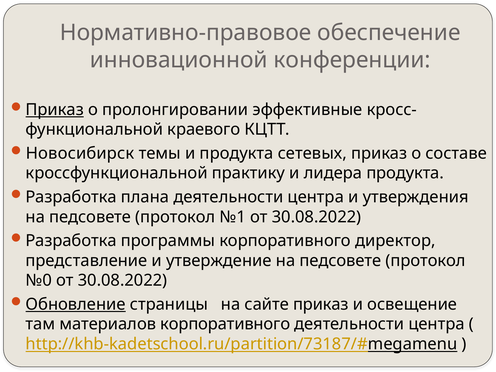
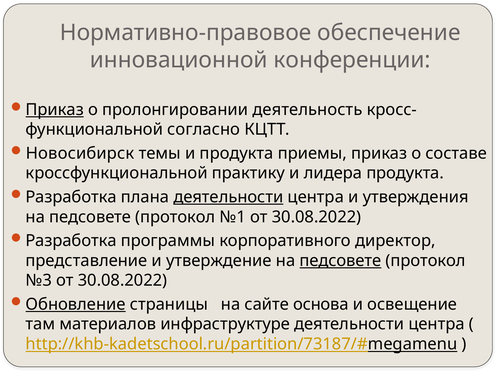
эффективные: эффективные -> деятельность
краевого: краевого -> согласно
сетевых: сетевых -> приемы
деятельности at (228, 197) underline: none -> present
педсовете at (340, 261) underline: none -> present
№0: №0 -> №3
сайте приказ: приказ -> основа
материалов корпоративного: корпоративного -> инфраструктуре
